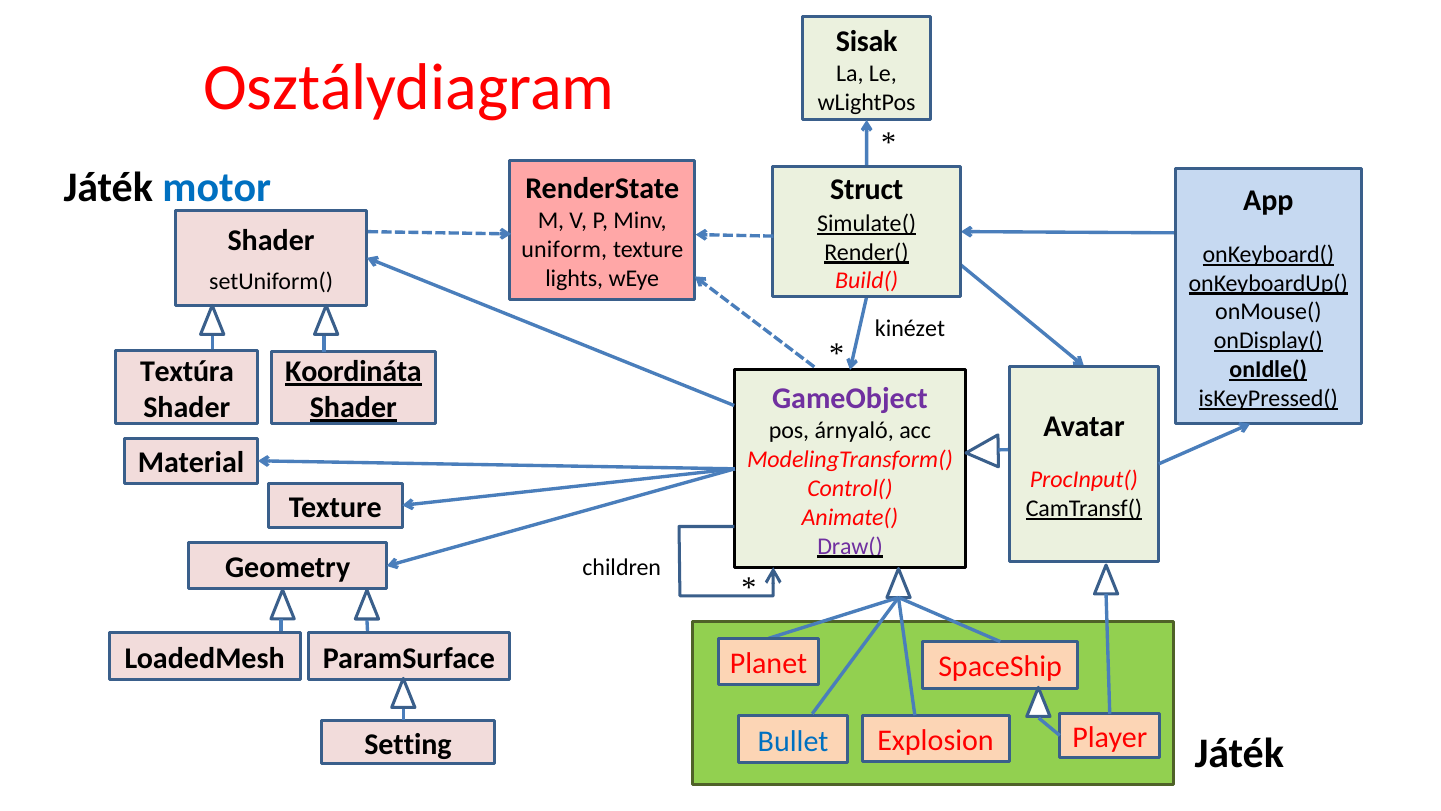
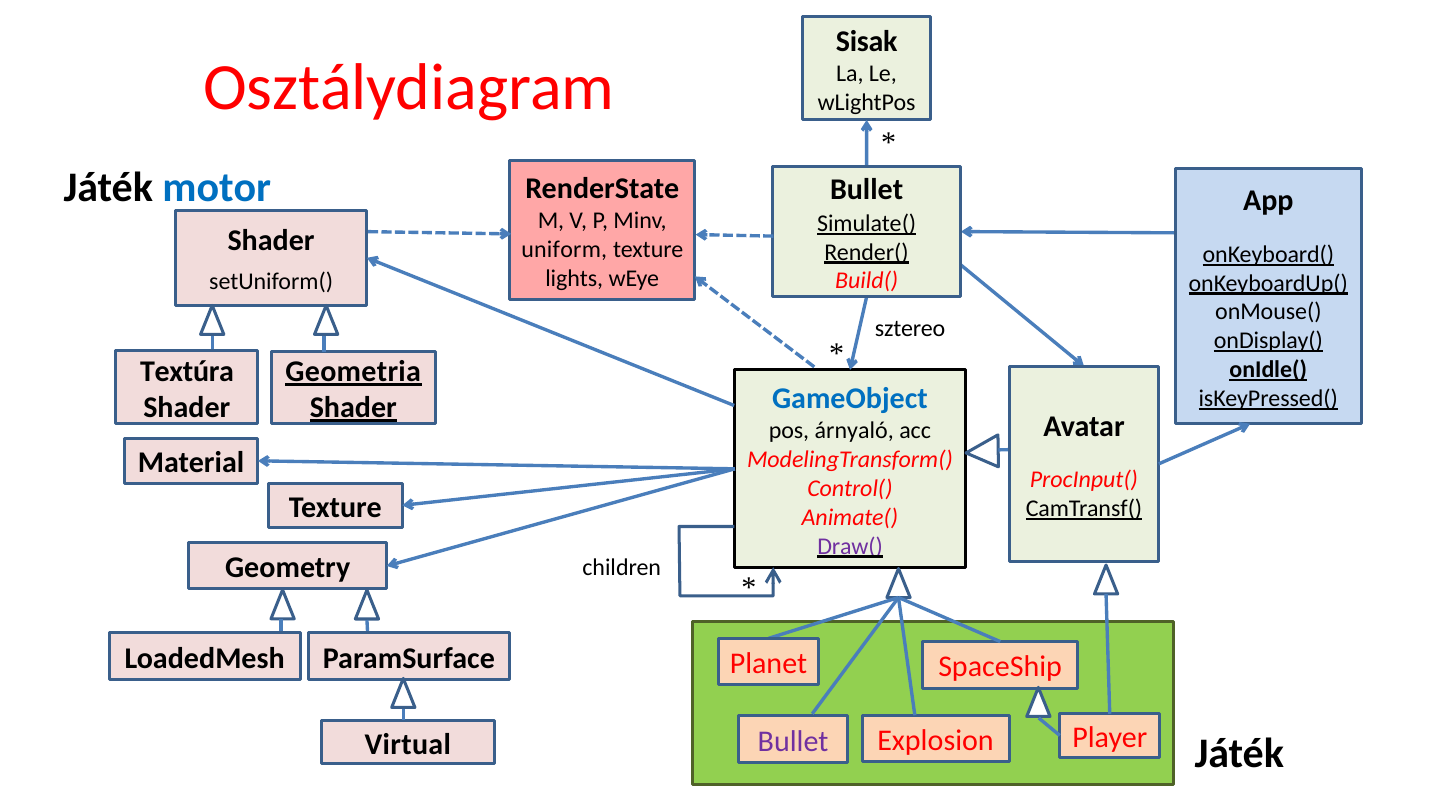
Struct at (867, 189): Struct -> Bullet
kinézet: kinézet -> sztereo
Koordináta: Koordináta -> Geometria
GameObject colour: purple -> blue
Bullet at (793, 741) colour: blue -> purple
Setting: Setting -> Virtual
